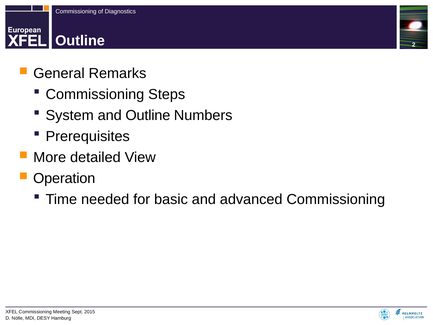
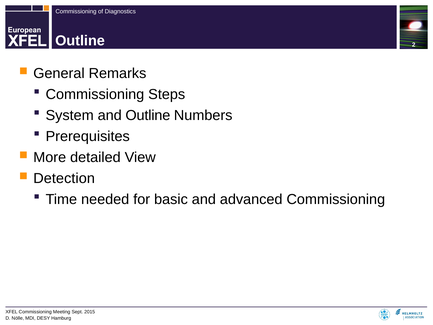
Operation: Operation -> Detection
